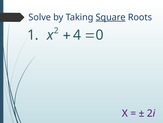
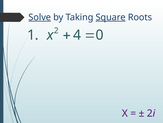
Solve underline: none -> present
